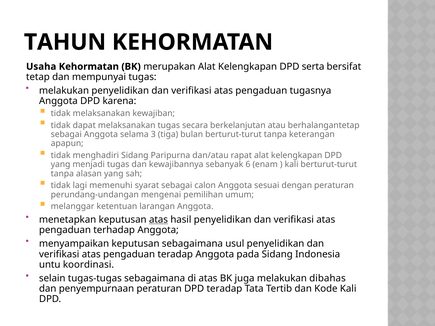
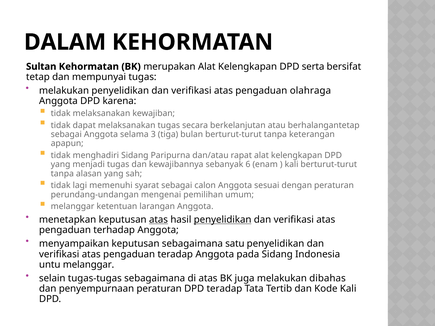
TAHUN: TAHUN -> DALAM
Usaha: Usaha -> Sultan
tugasnya: tugasnya -> olahraga
penyelidikan at (223, 220) underline: none -> present
usul: usul -> satu
untu koordinasi: koordinasi -> melanggar
